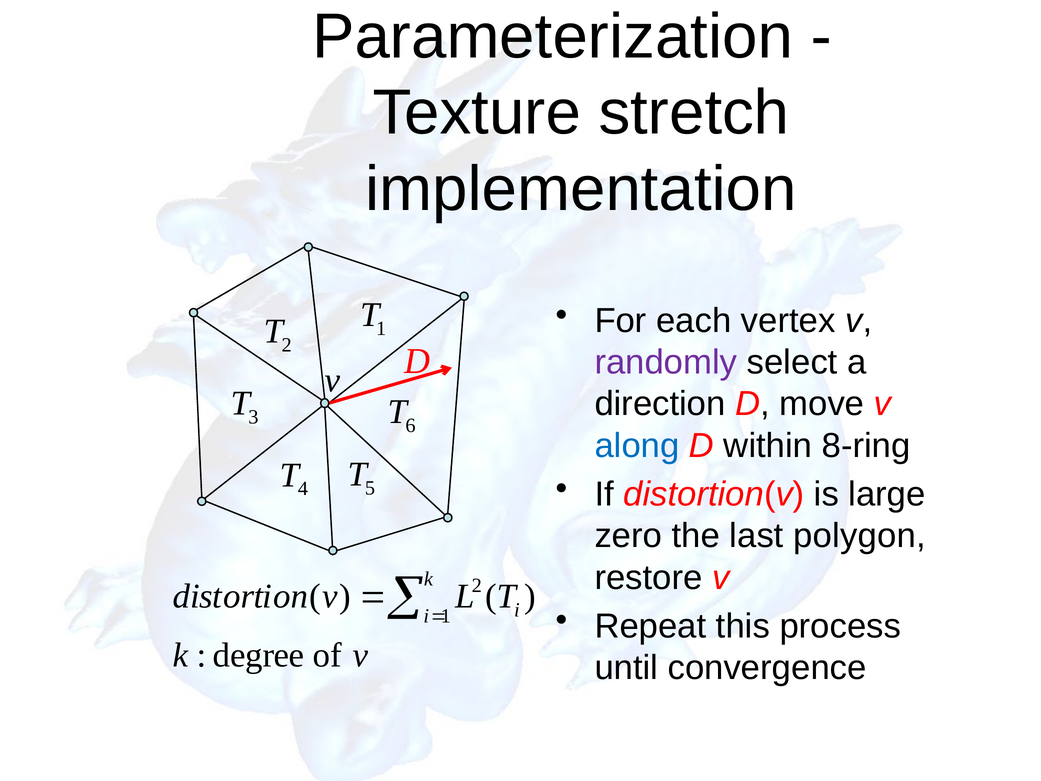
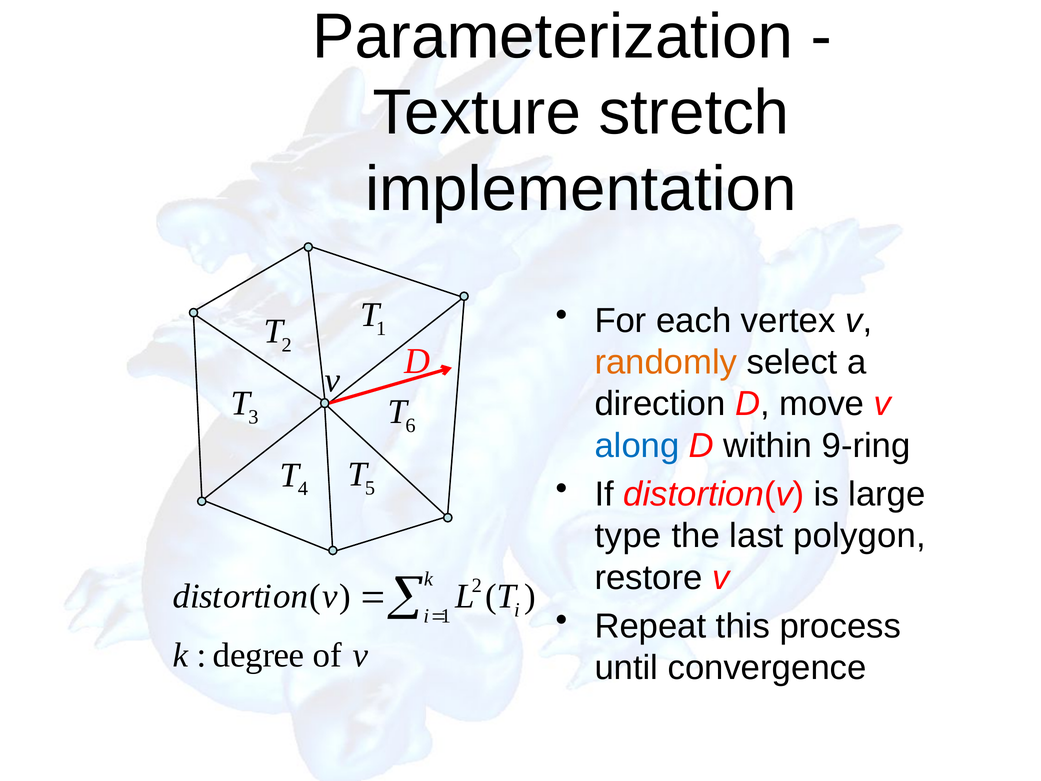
randomly colour: purple -> orange
8-ring: 8-ring -> 9-ring
zero: zero -> type
